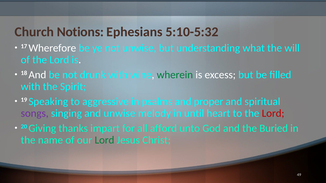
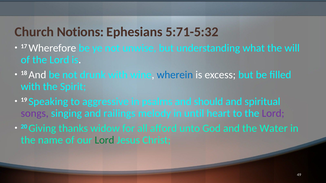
5:10-5:32: 5:10-5:32 -> 5:71-5:32
wherein colour: green -> blue
proper: proper -> should
and unwise: unwise -> railings
Lord at (273, 113) colour: red -> purple
impart: impart -> widow
Buried: Buried -> Water
